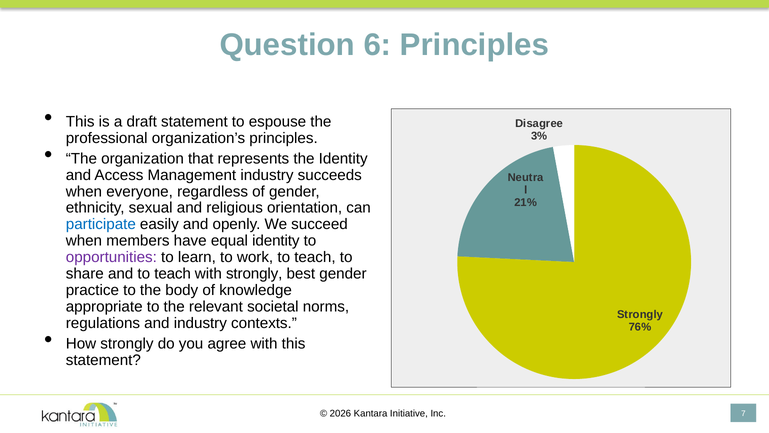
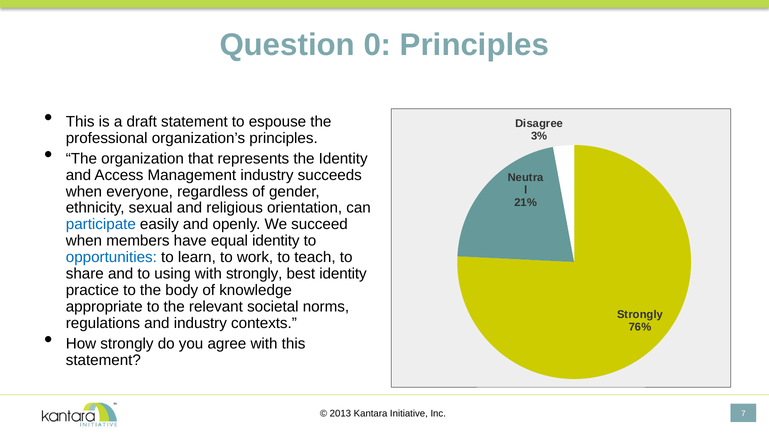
6: 6 -> 0
opportunities colour: purple -> blue
and to teach: teach -> using
best gender: gender -> identity
2026: 2026 -> 2013
